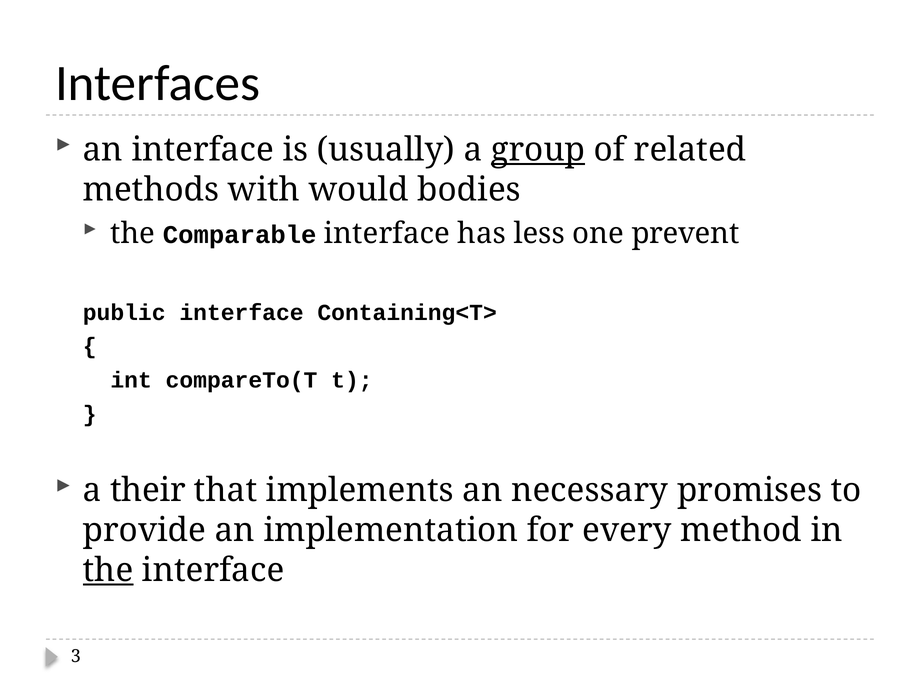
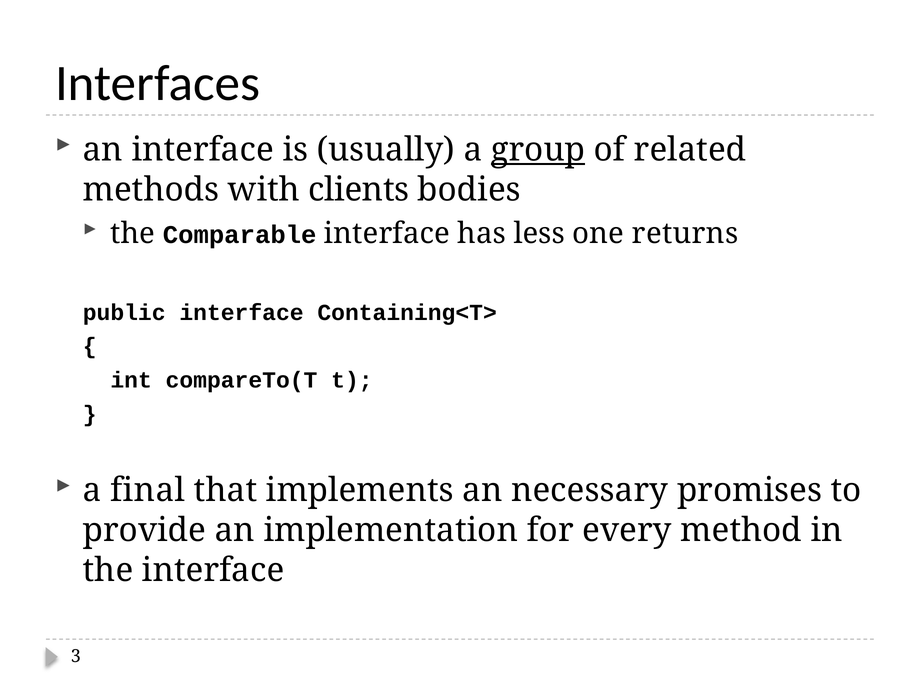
would: would -> clients
prevent: prevent -> returns
their: their -> final
the at (108, 570) underline: present -> none
